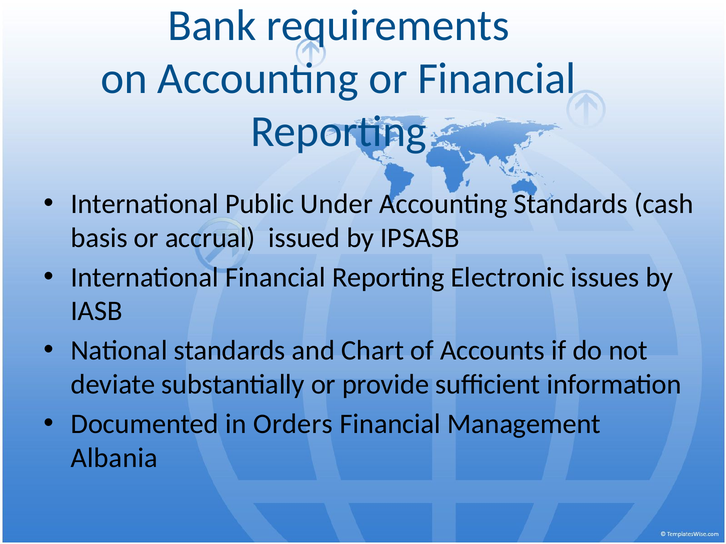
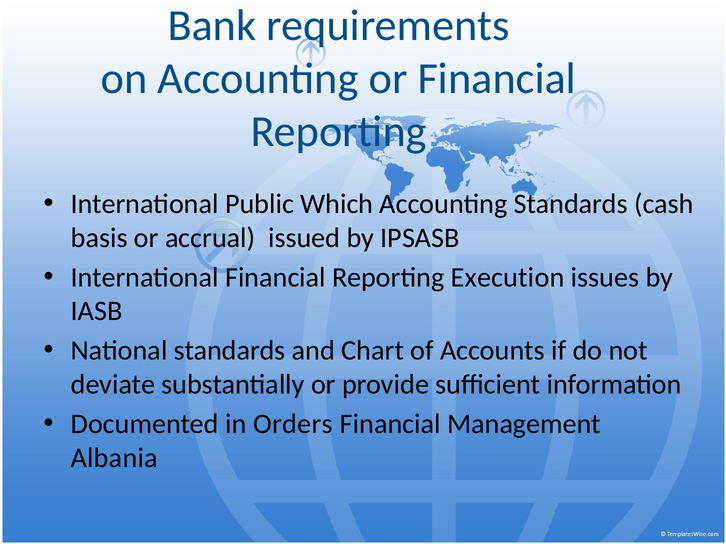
Under: Under -> Which
Electronic: Electronic -> Execution
